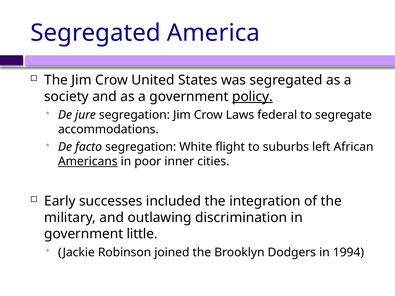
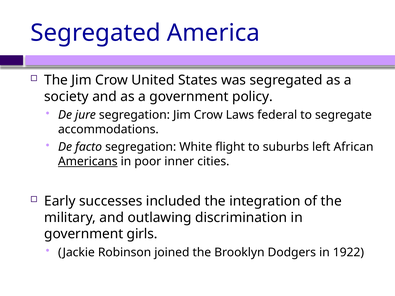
policy underline: present -> none
little: little -> girls
1994: 1994 -> 1922
